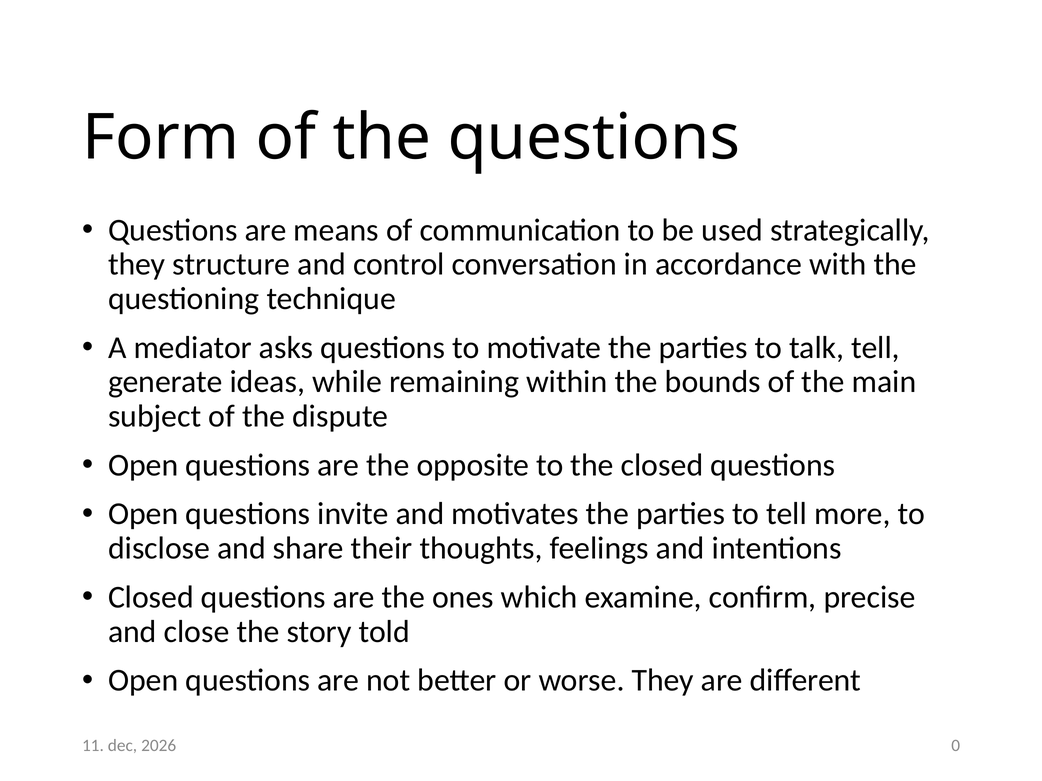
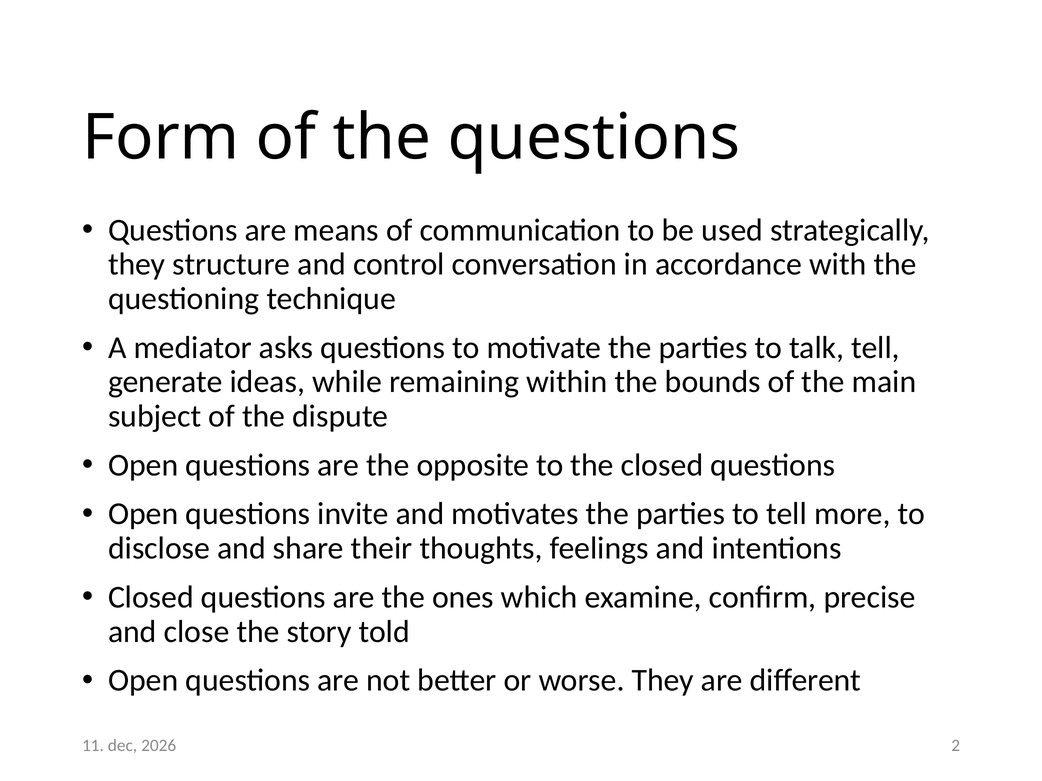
0: 0 -> 2
